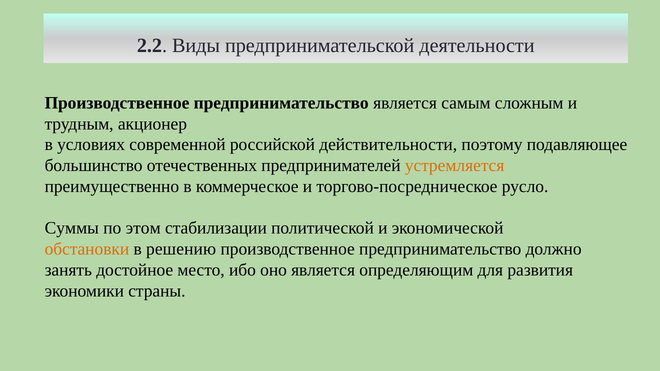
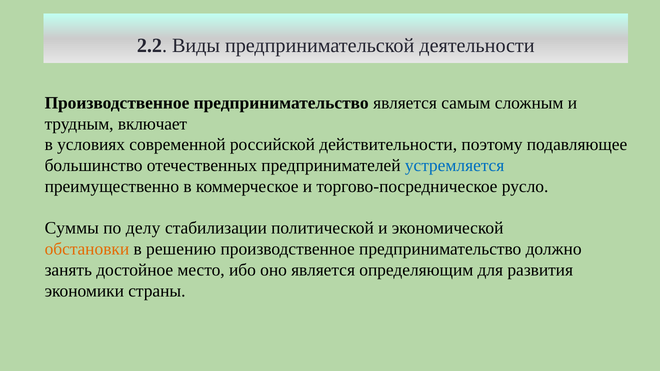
акционер: акционер -> включает
устремляется colour: orange -> blue
этом: этом -> делу
